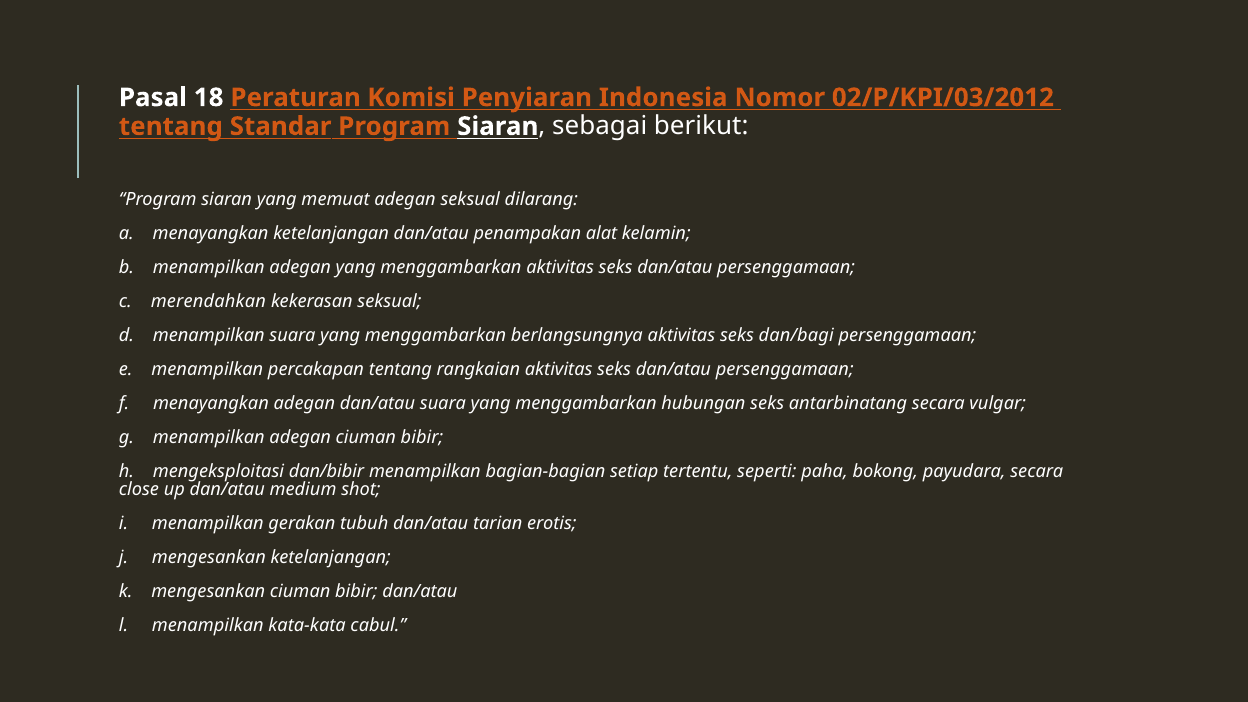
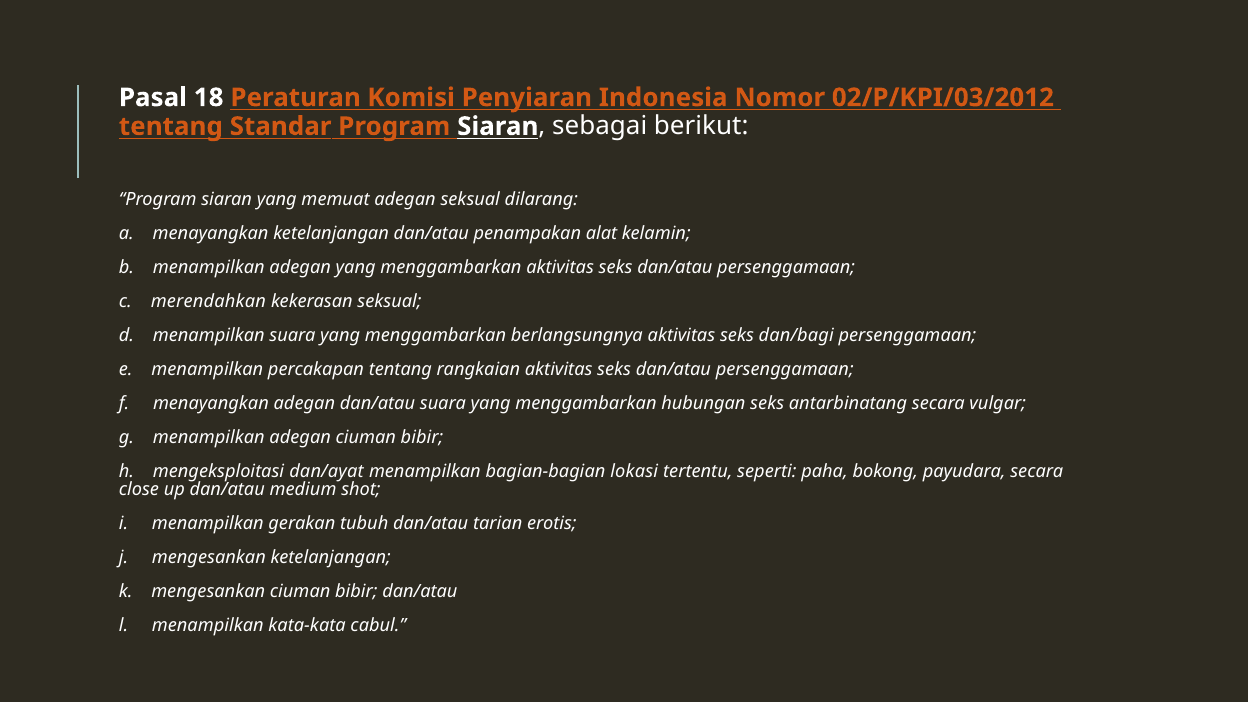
dan/bibir: dan/bibir -> dan/ayat
setiap: setiap -> lokasi
